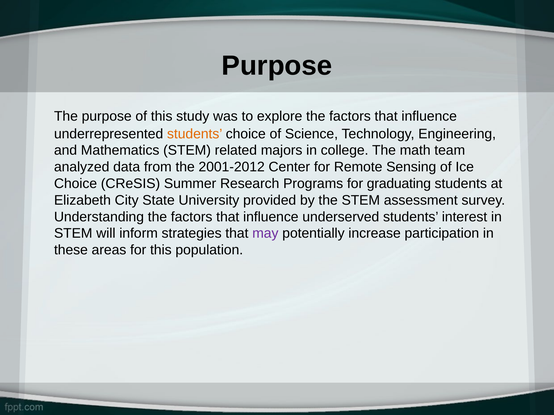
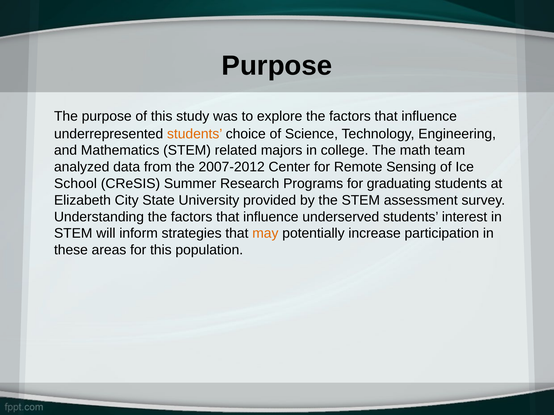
2001-2012: 2001-2012 -> 2007-2012
Choice at (76, 184): Choice -> School
may colour: purple -> orange
